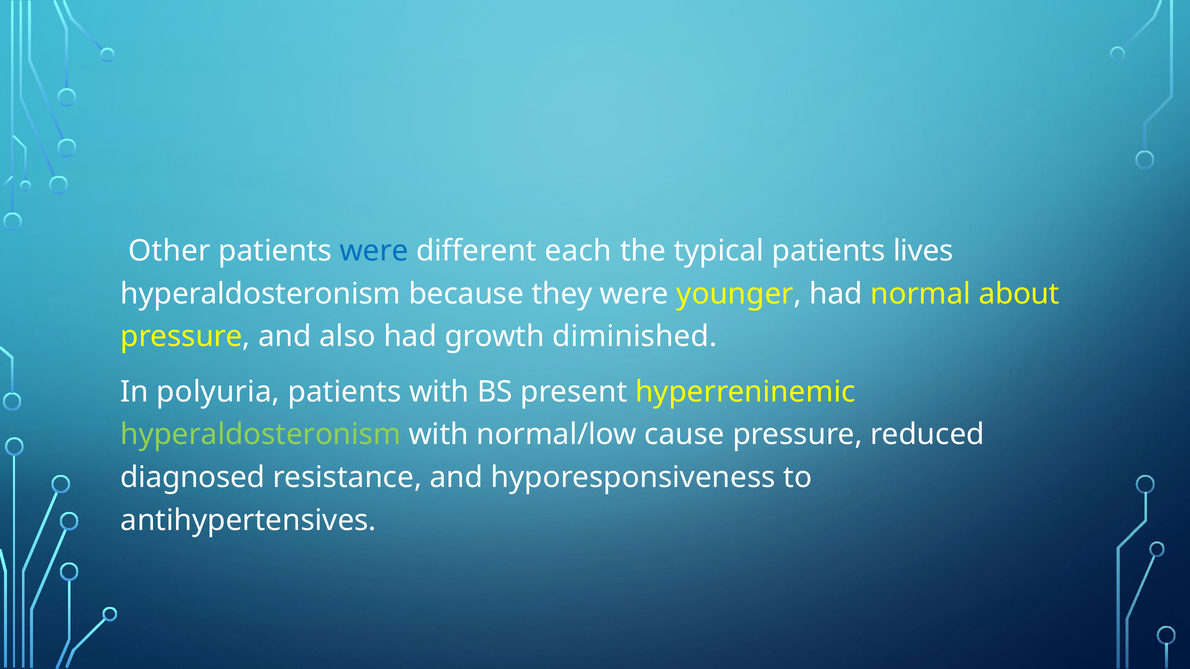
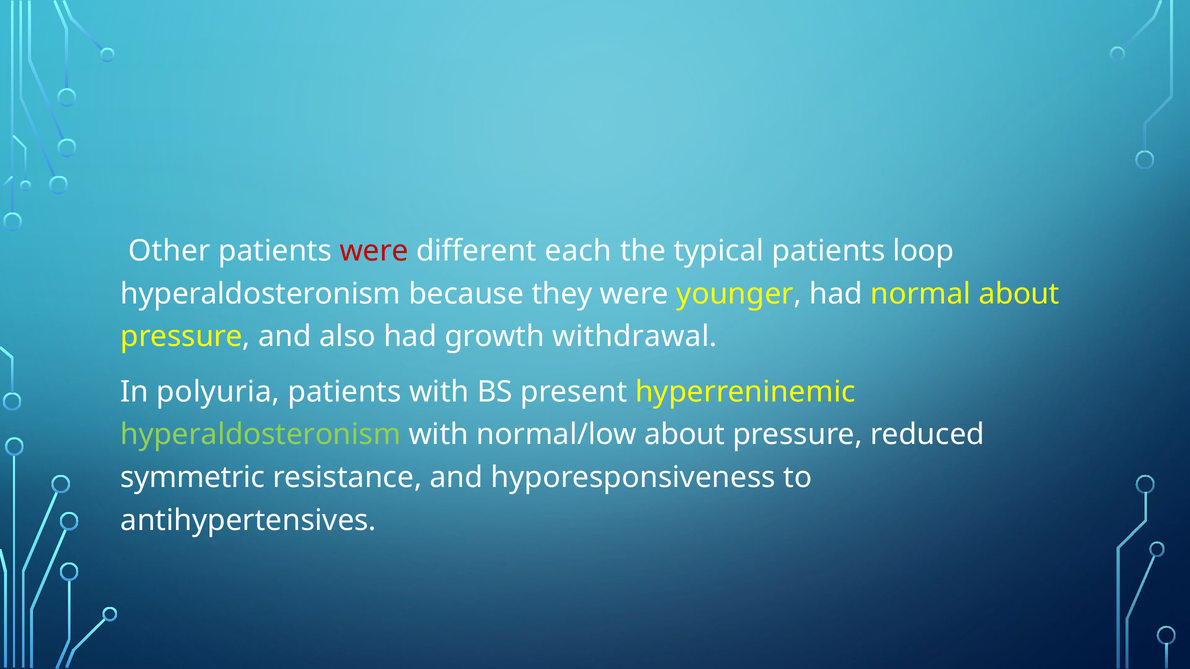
were at (374, 251) colour: blue -> red
lives: lives -> loop
diminished: diminished -> withdrawal
normal/low cause: cause -> about
diagnosed: diagnosed -> symmetric
